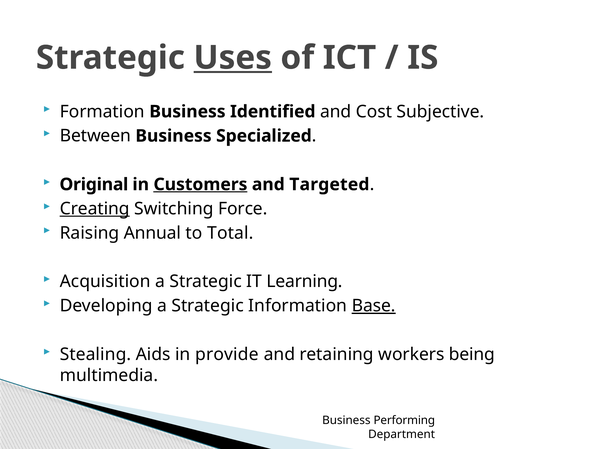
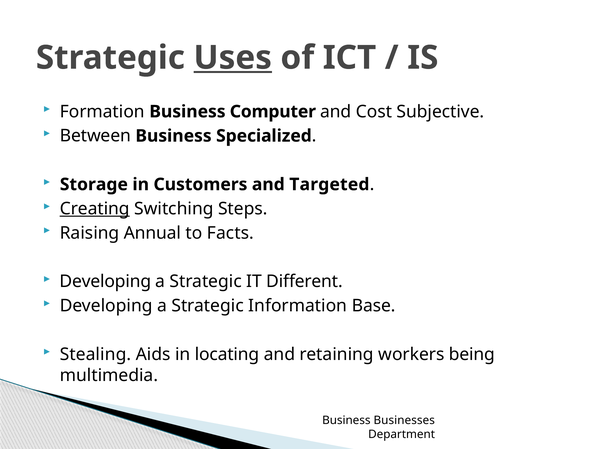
Identified: Identified -> Computer
Original: Original -> Storage
Customers underline: present -> none
Force: Force -> Steps
Total: Total -> Facts
Acquisition at (105, 282): Acquisition -> Developing
Learning: Learning -> Different
Base underline: present -> none
provide: provide -> locating
Performing: Performing -> Businesses
